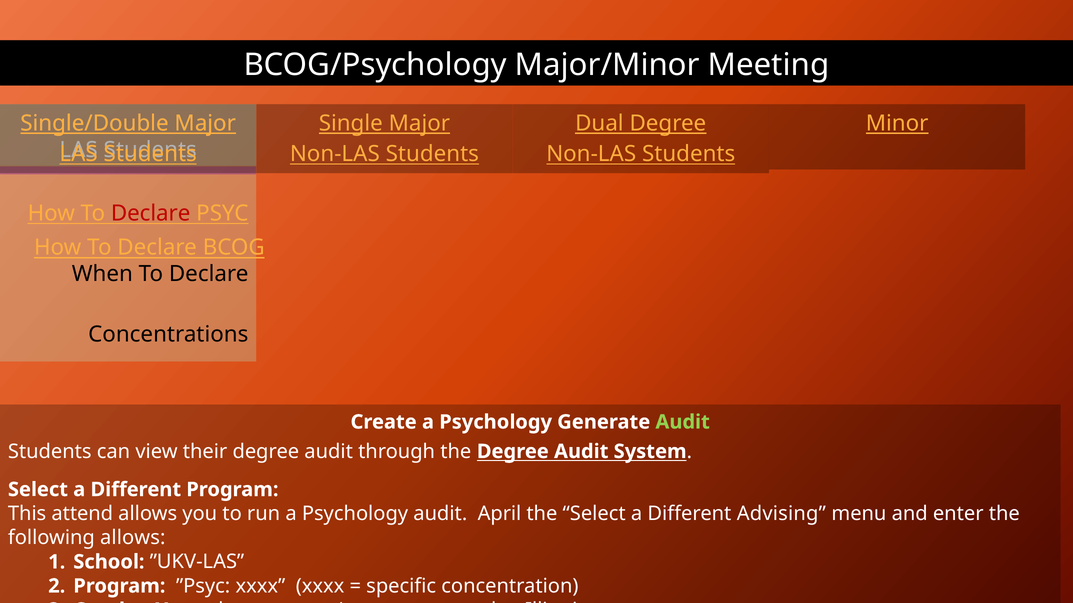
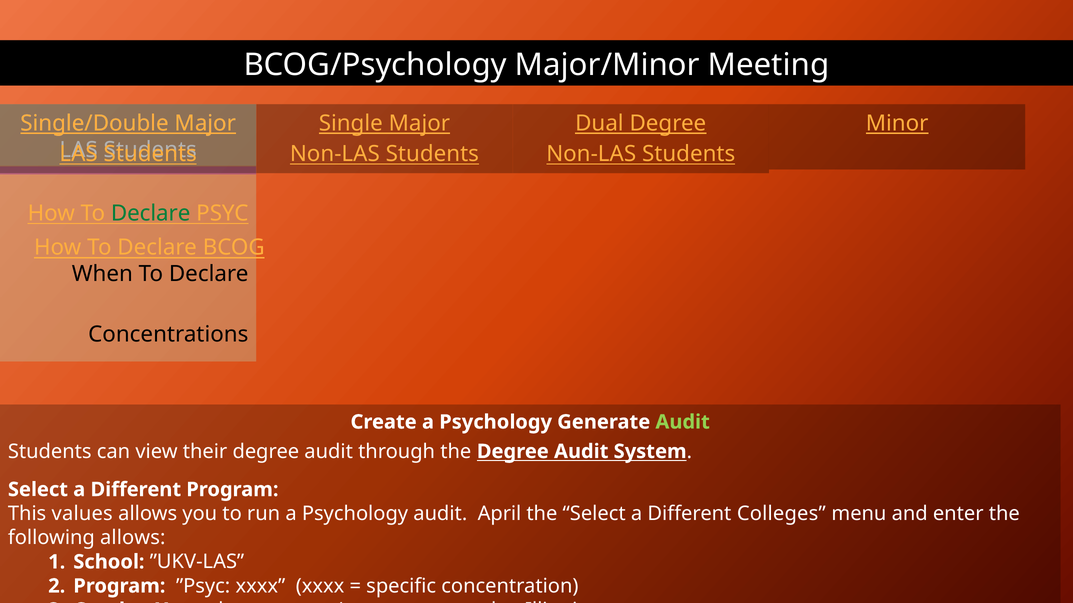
Declare at (151, 213) colour: red -> green
attend: attend -> values
Advising: Advising -> Colleges
